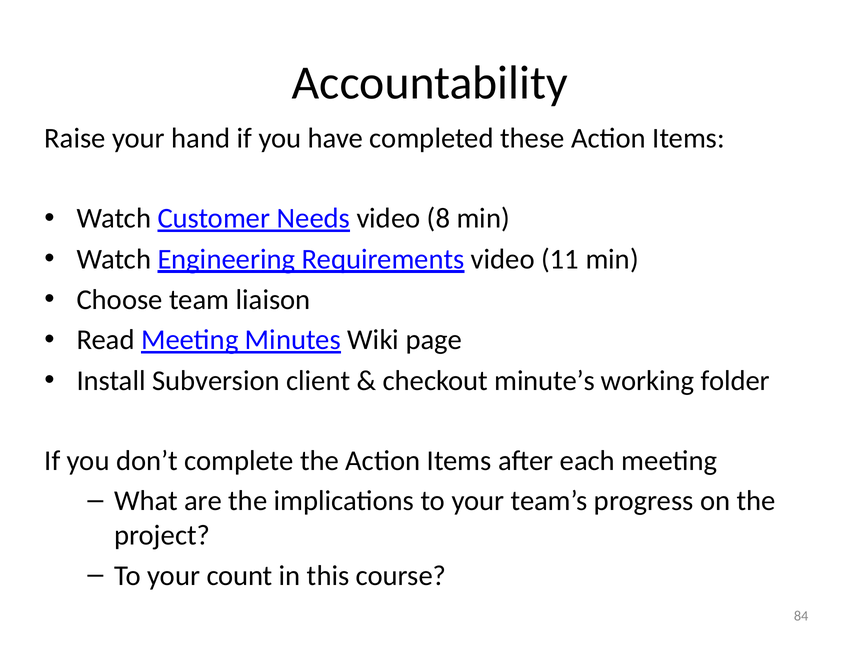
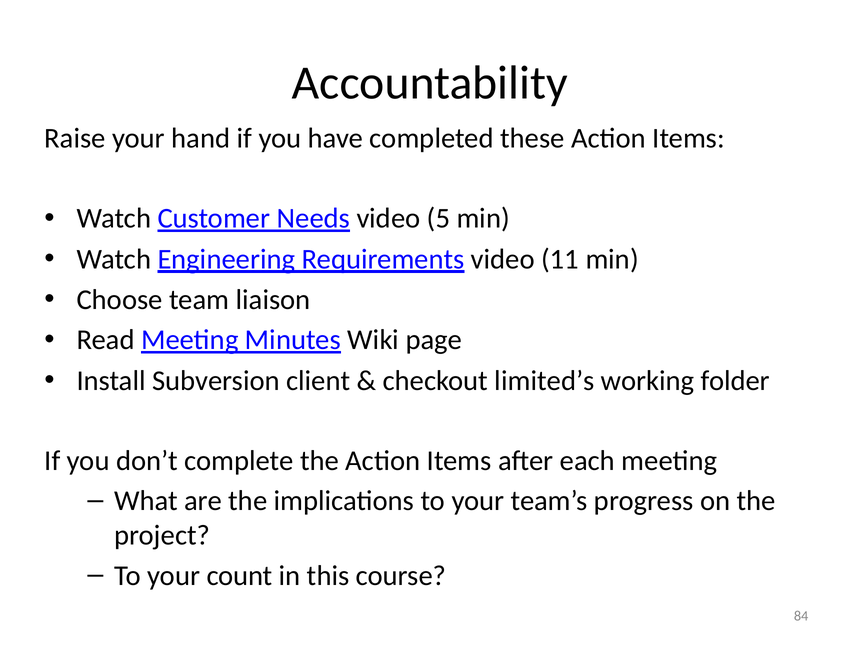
8: 8 -> 5
minute’s: minute’s -> limited’s
